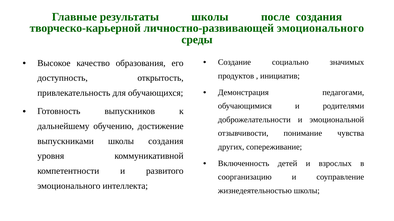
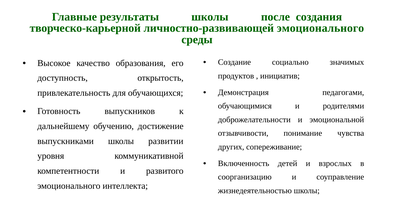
школы создания: создания -> развитии
